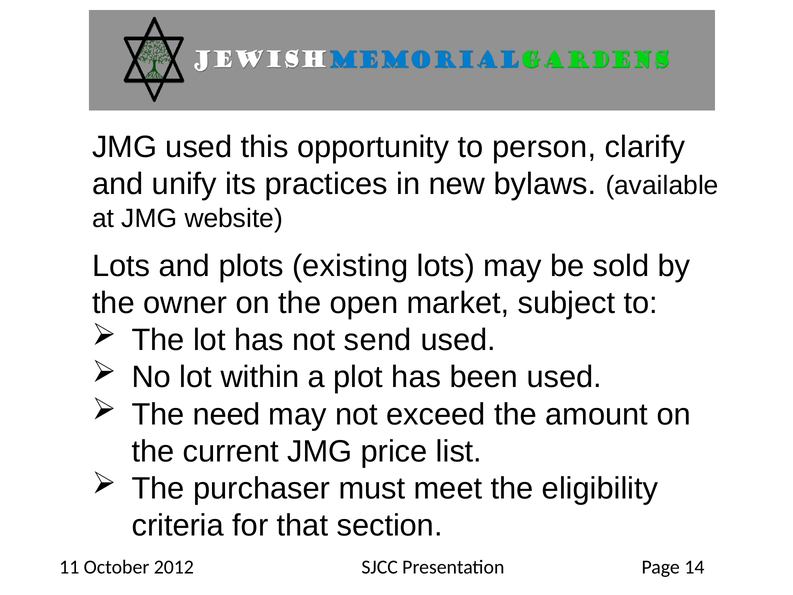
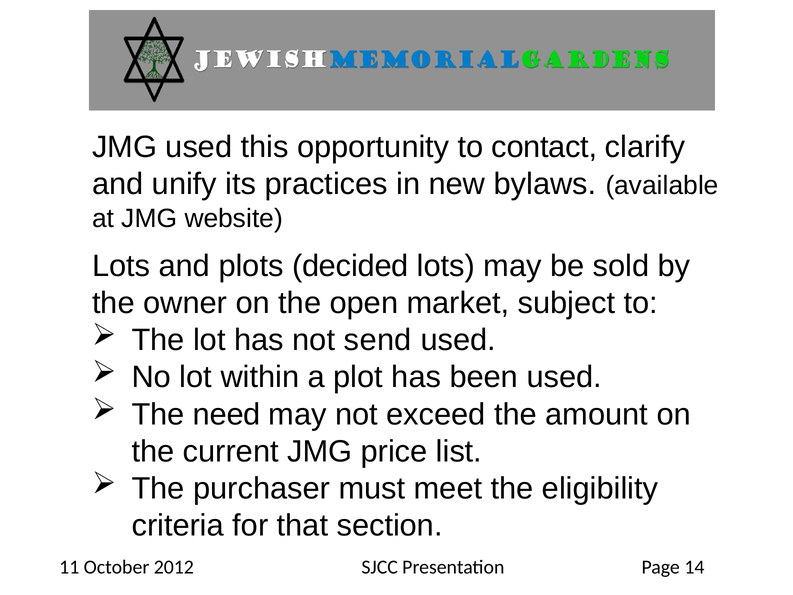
person: person -> contact
existing: existing -> decided
